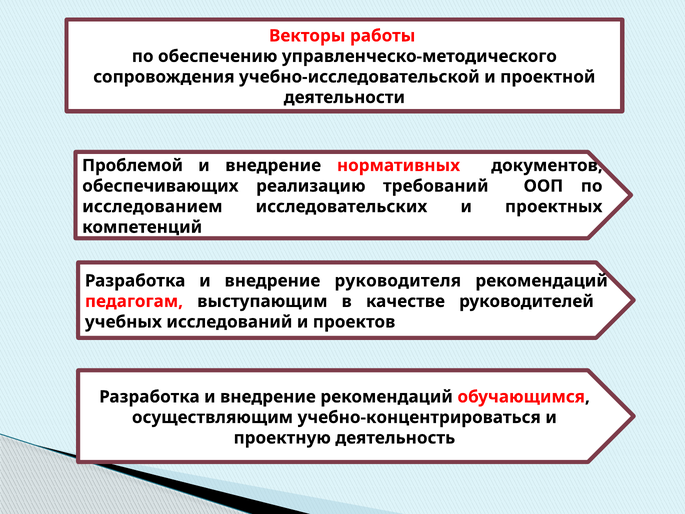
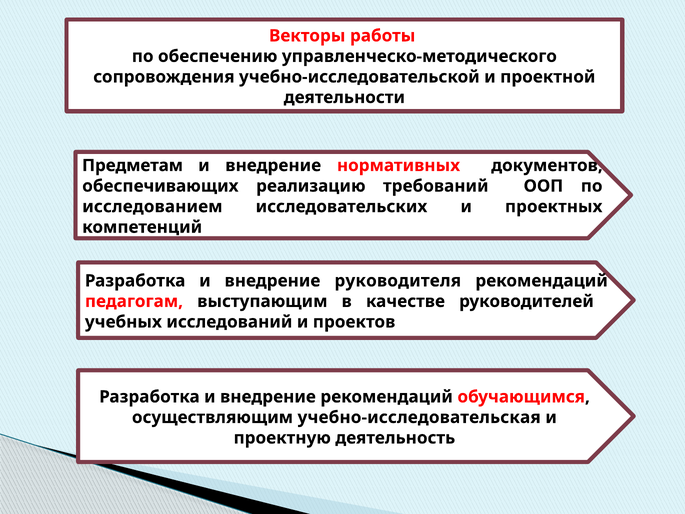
Проблемой: Проблемой -> Предметам
учебно-концентрироваться: учебно-концентрироваться -> учебно-исследовательская
